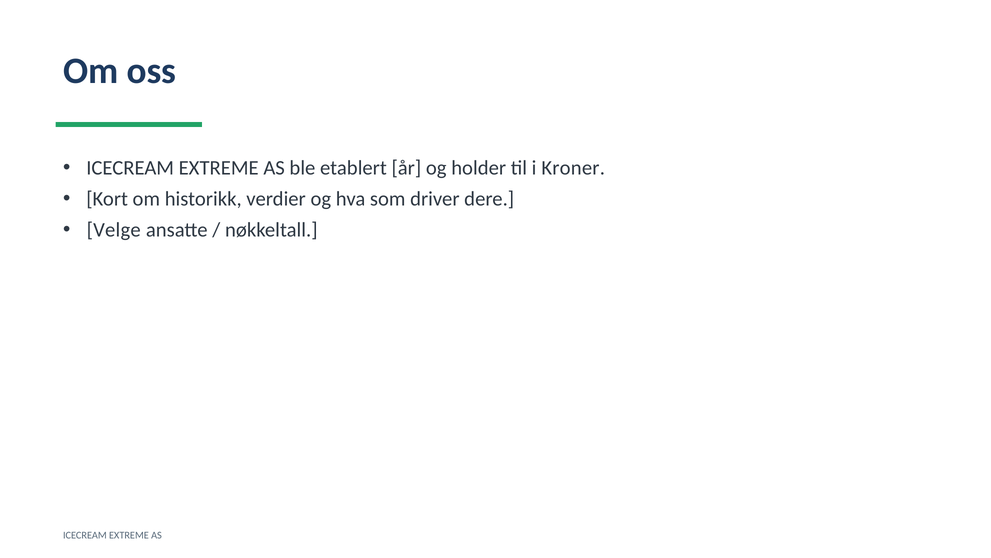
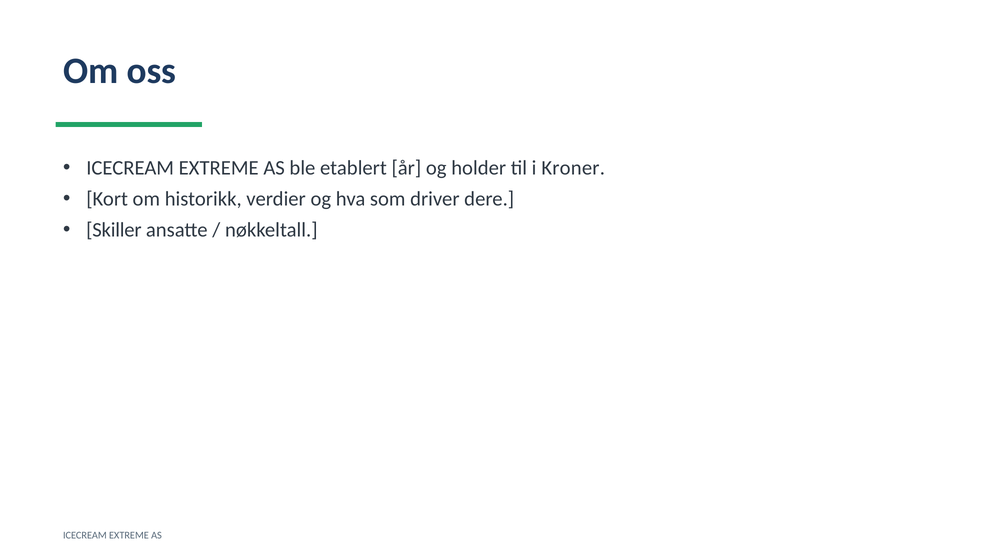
Velge: Velge -> Skiller
